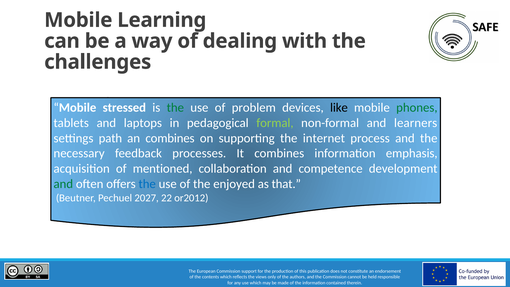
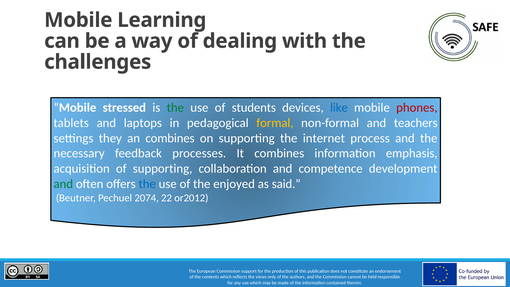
problem: problem -> students
like colour: black -> blue
phones colour: green -> red
formal colour: light green -> yellow
learners: learners -> teachers
path: path -> they
of mentioned: mentioned -> supporting
that: that -> said
2027: 2027 -> 2074
